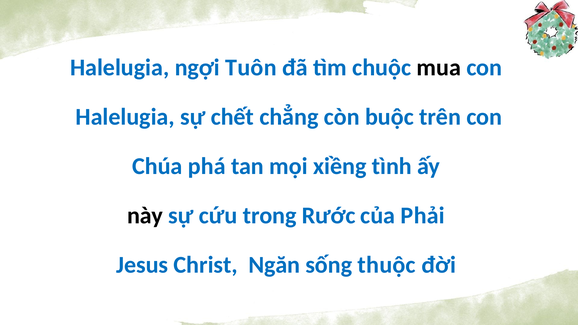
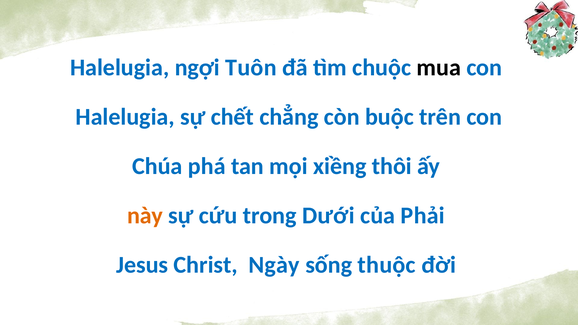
tình: tình -> thôi
này colour: black -> orange
Rước: Rước -> Dưới
Ngăn: Ngăn -> Ngày
